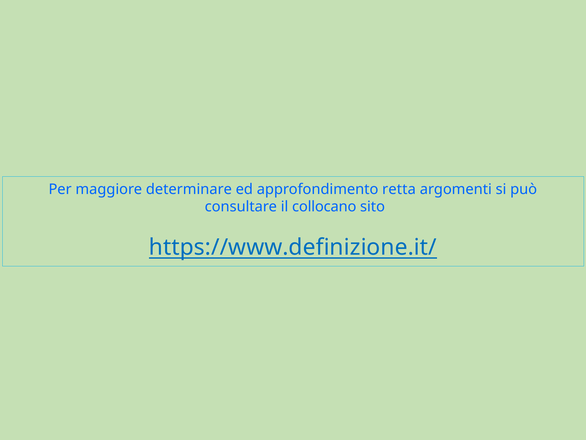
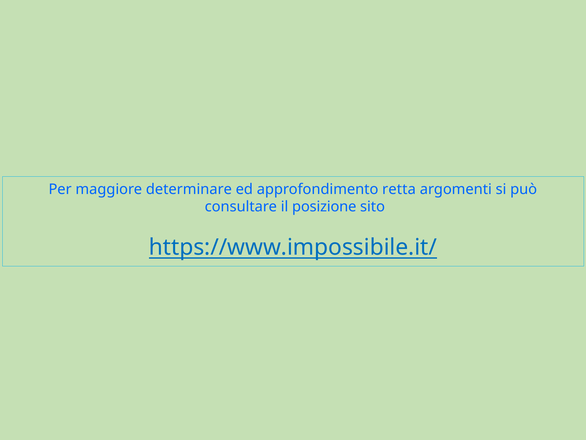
collocano: collocano -> posizione
https://www.definizione.it/: https://www.definizione.it/ -> https://www.impossibile.it/
